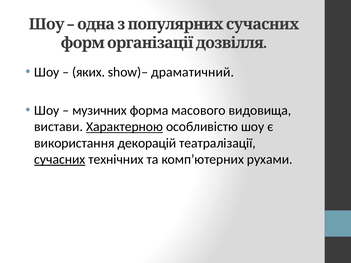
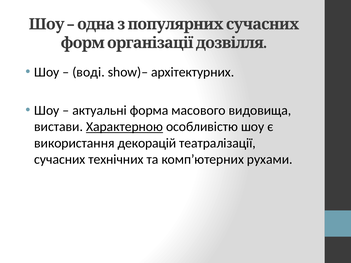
яких: яких -> воді
драматичний: драматичний -> архітектурних
музичних: музичних -> актуальні
сучасних underline: present -> none
